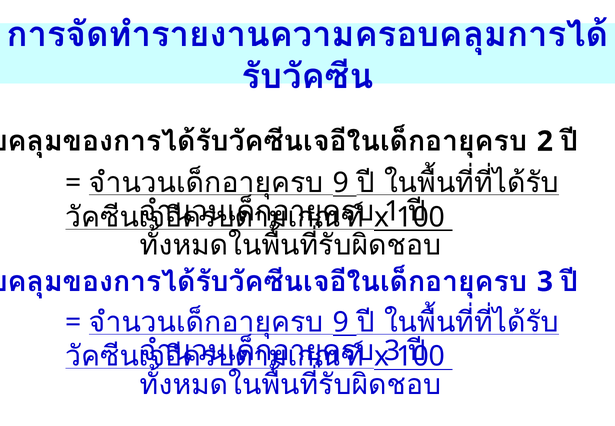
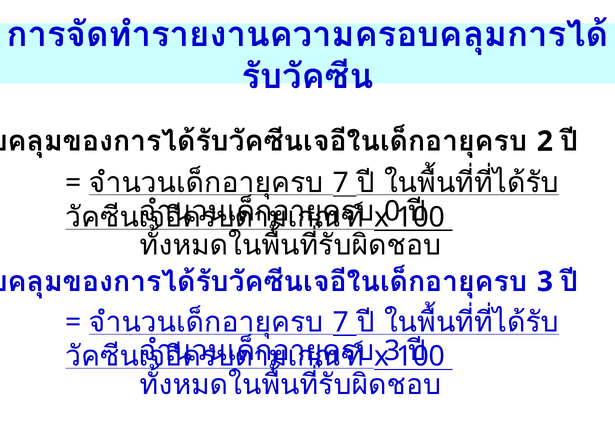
9 at (341, 183): 9 -> 7
1: 1 -> 0
9 at (341, 322): 9 -> 7
